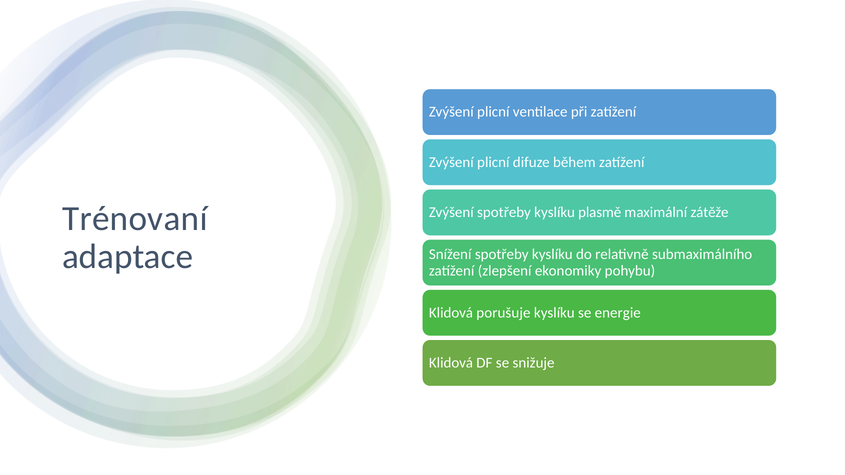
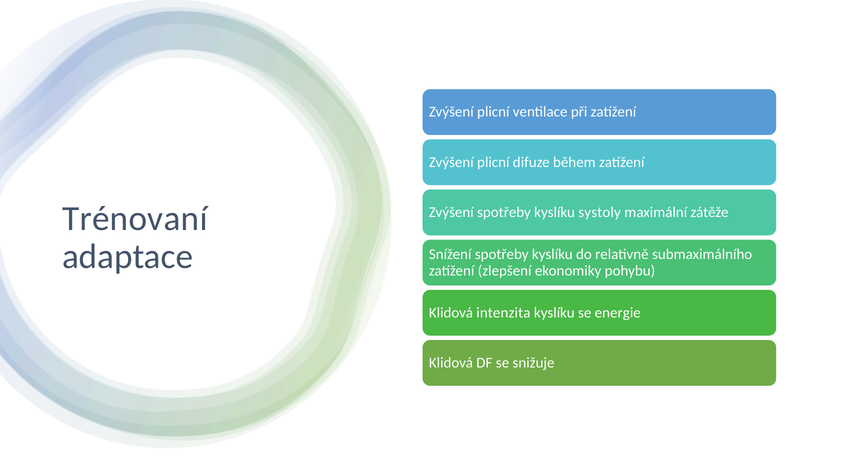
plasmě: plasmě -> systoly
porušuje: porušuje -> intenzita
